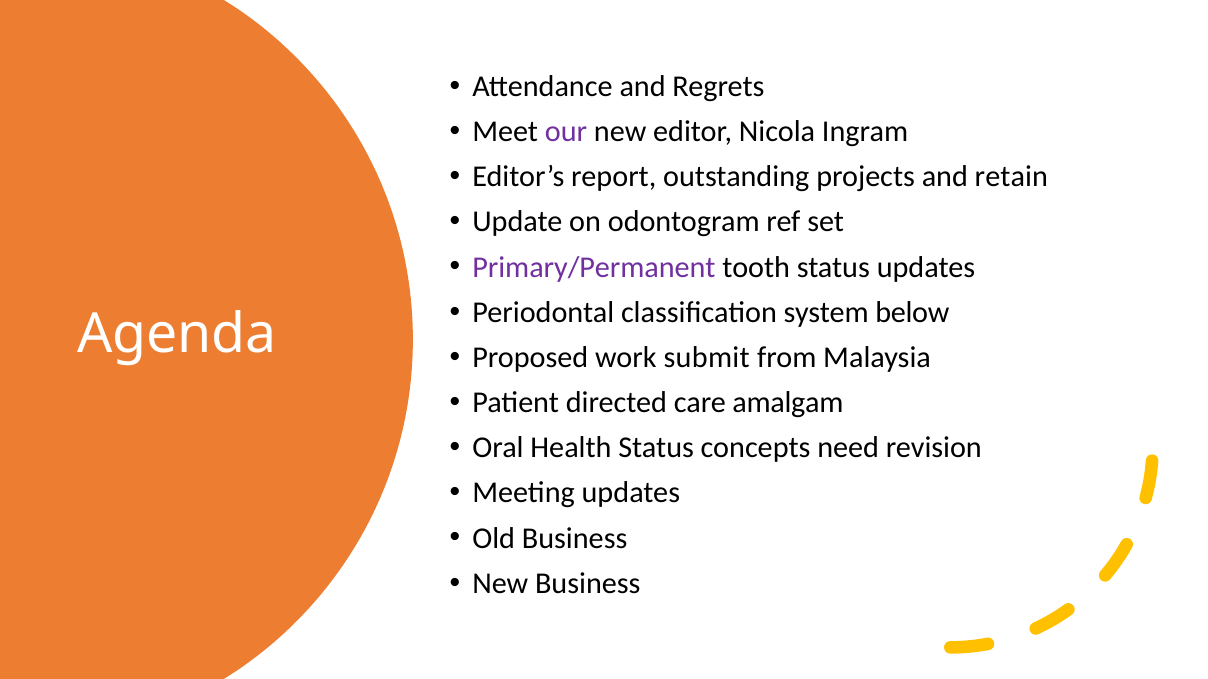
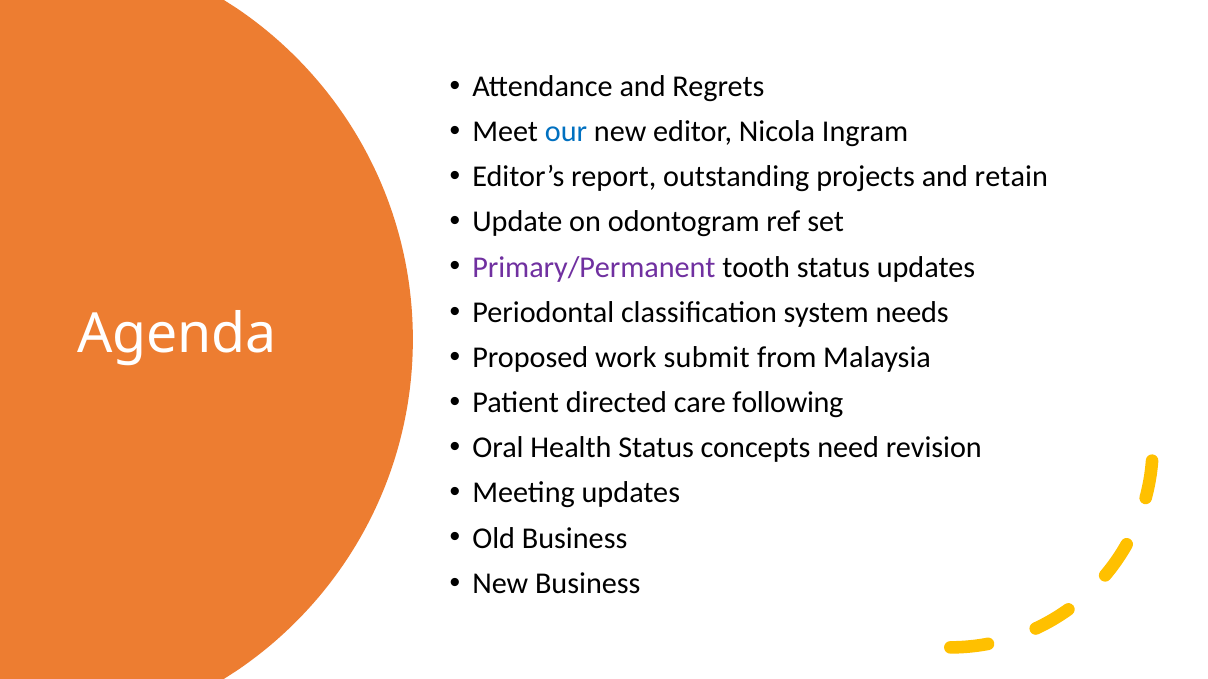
our colour: purple -> blue
below: below -> needs
amalgam: amalgam -> following
